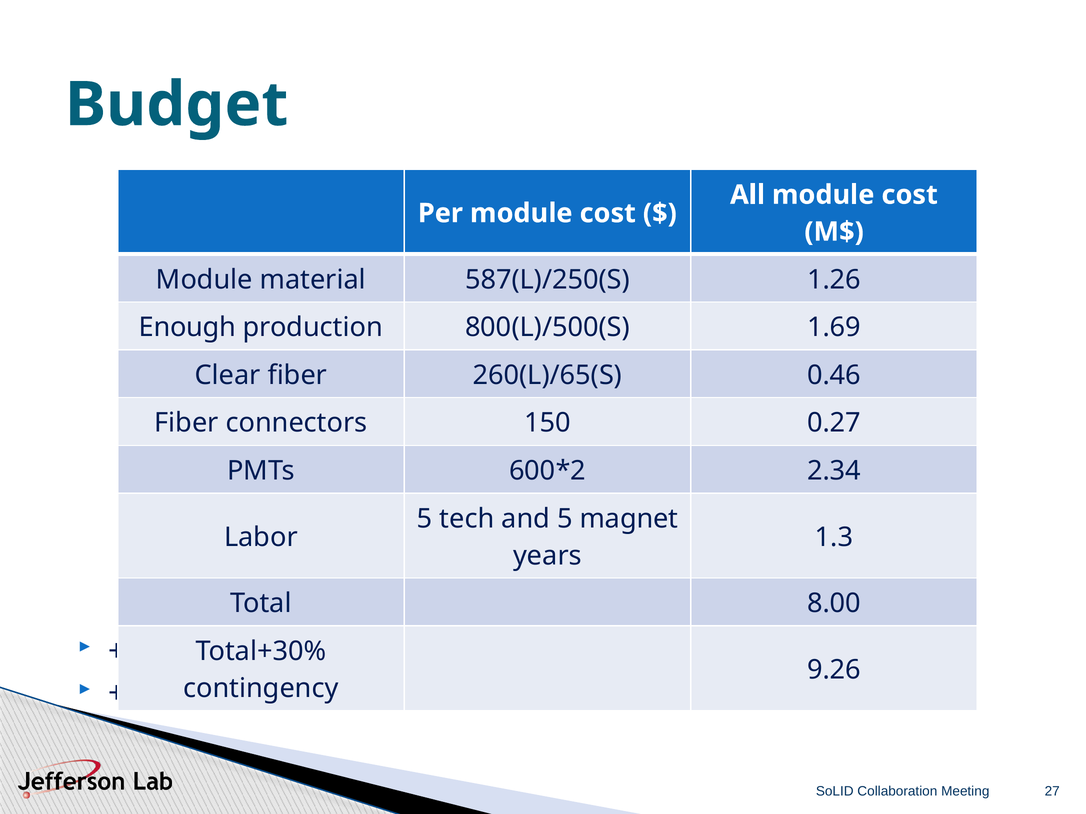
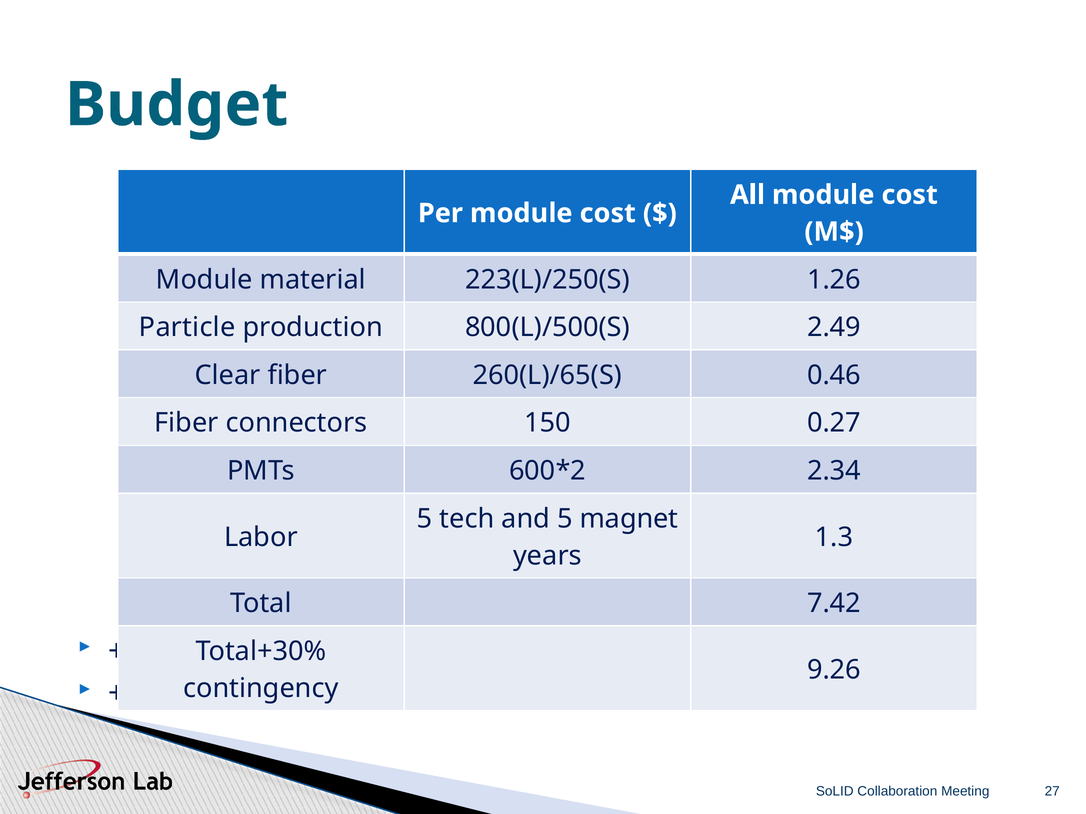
587(L)/250(S: 587(L)/250(S -> 223(L)/250(S
Enough: Enough -> Particle
1.69: 1.69 -> 2.49
8.00: 8.00 -> 7.42
